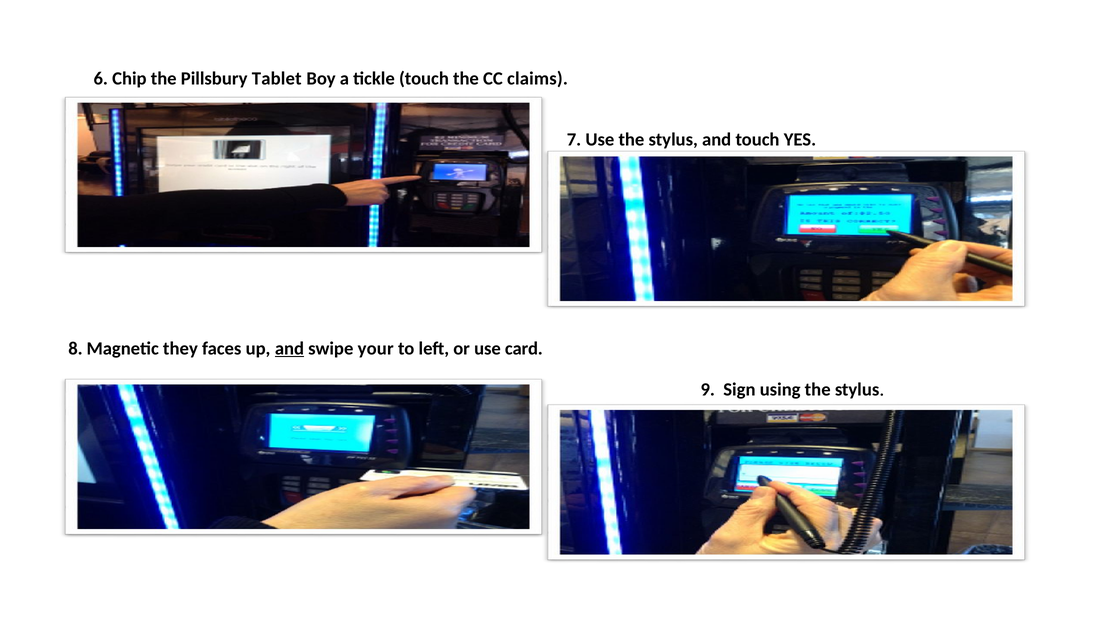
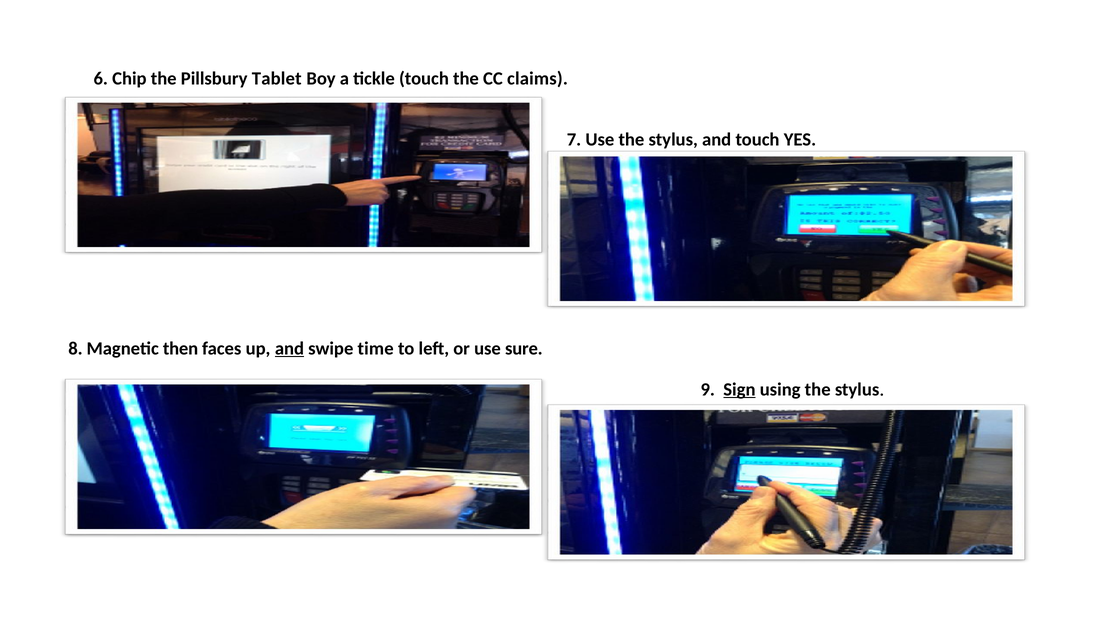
they: they -> then
your: your -> time
card: card -> sure
Sign underline: none -> present
